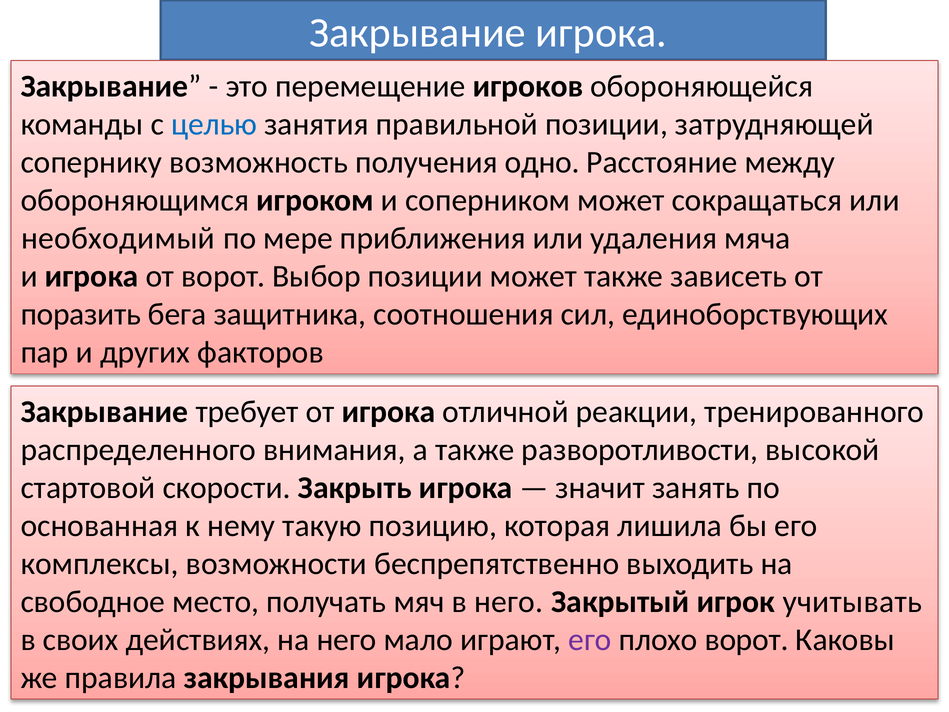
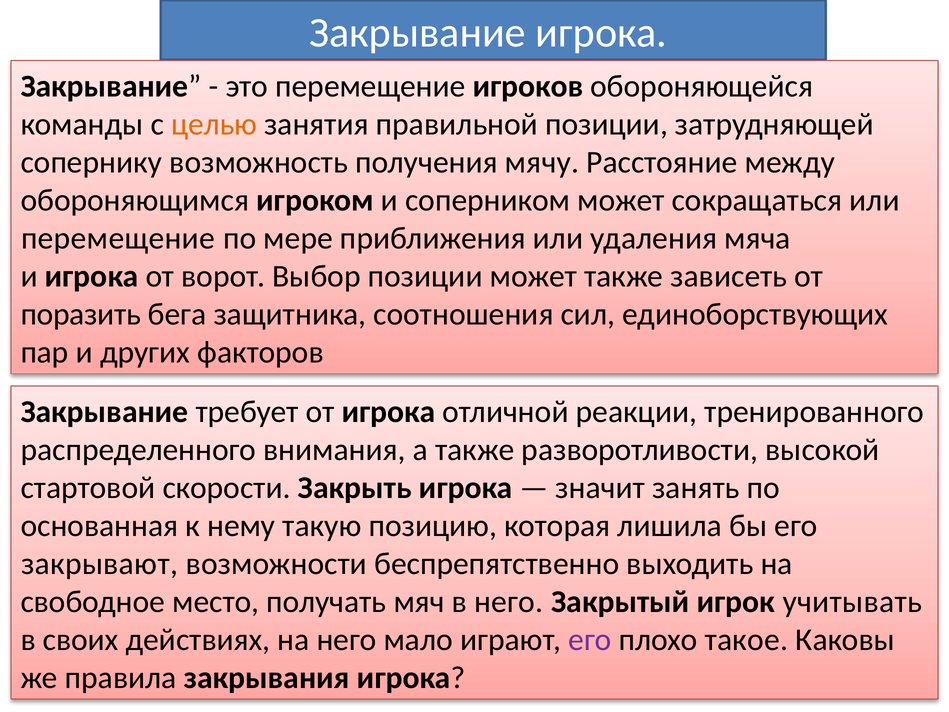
целью colour: blue -> orange
одно: одно -> мячу
необходимый at (118, 238): необходимый -> перемещение
комплексы: комплексы -> закрывают
плохо ворот: ворот -> такое
